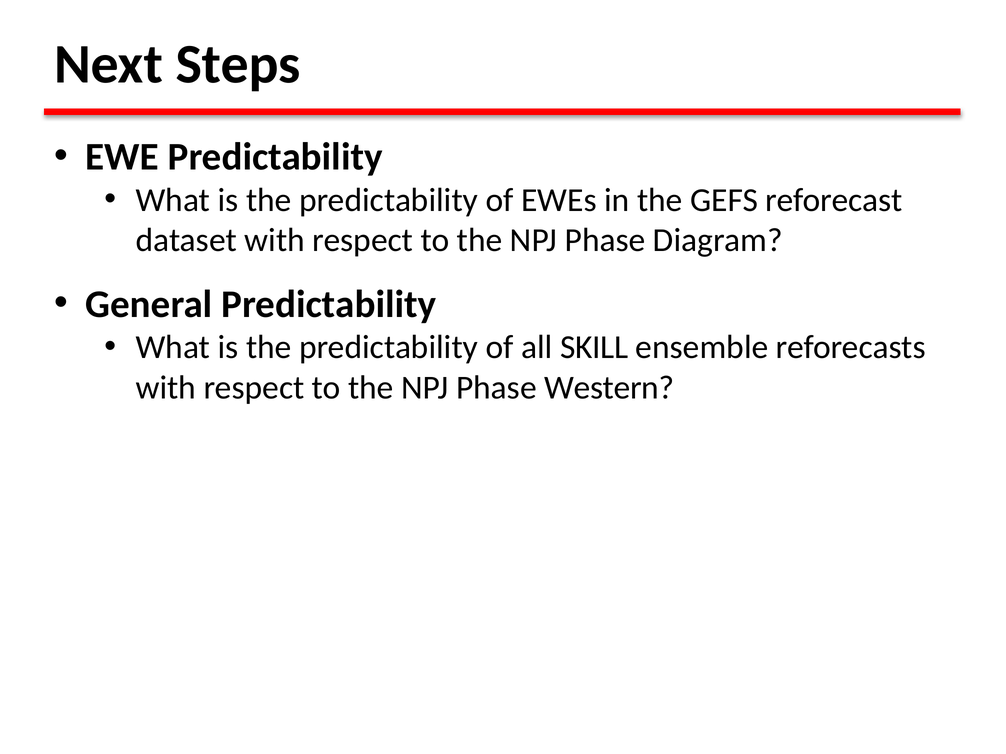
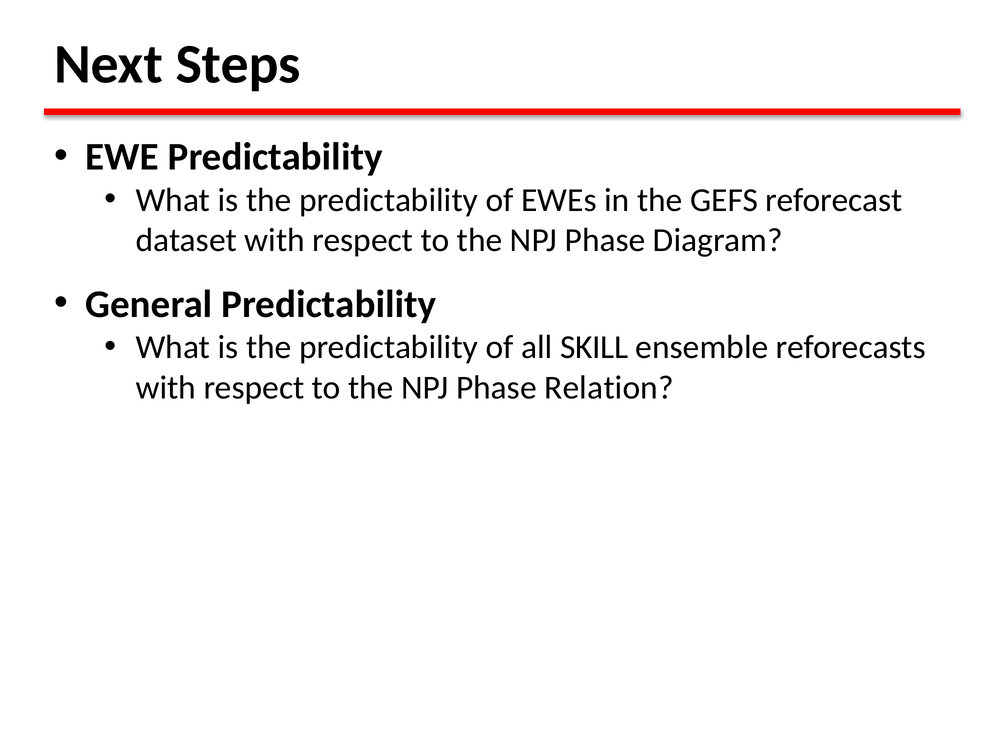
Western: Western -> Relation
